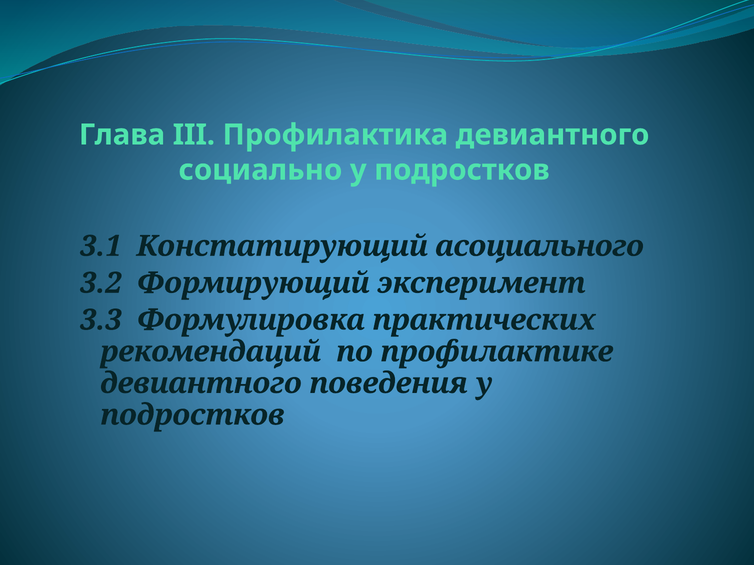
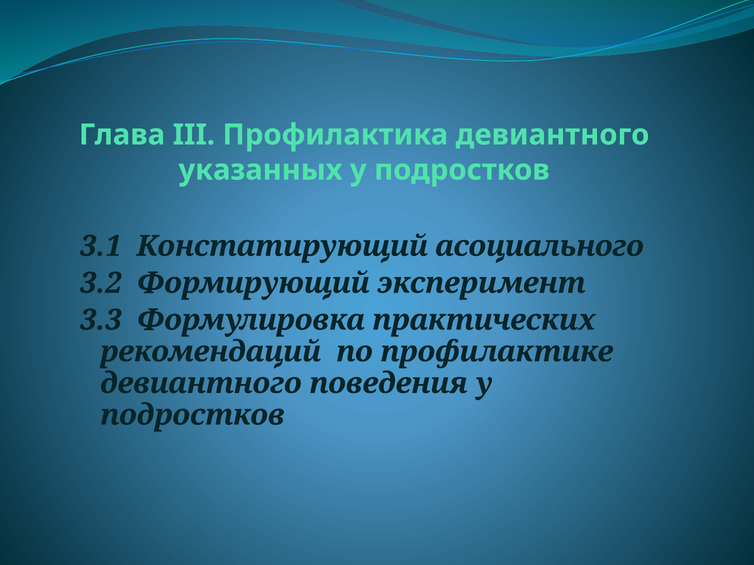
социально: социально -> указанных
